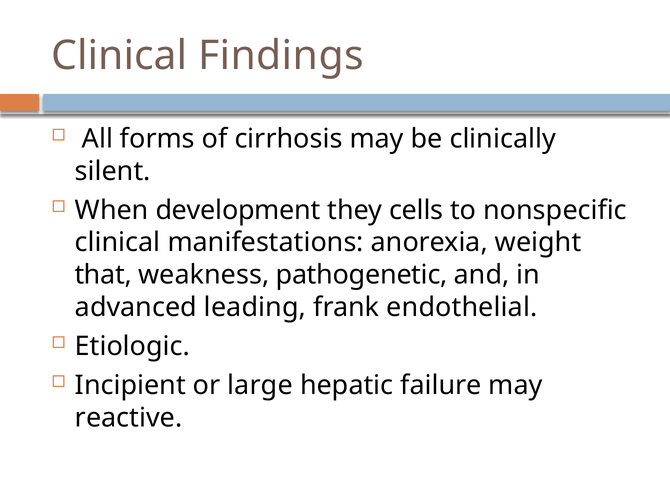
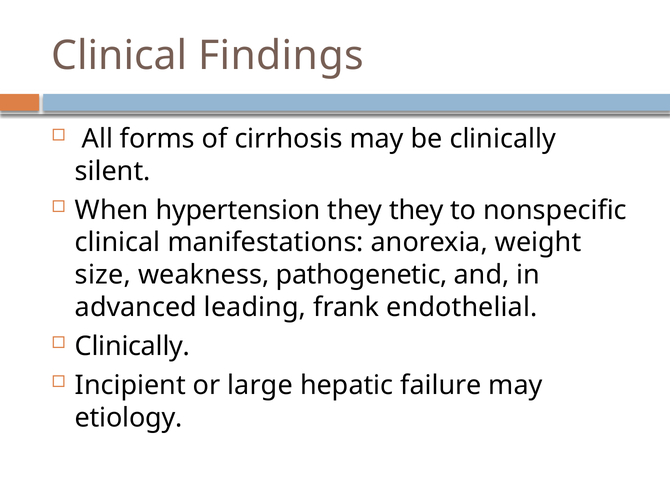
development: development -> hypertension
they cells: cells -> they
that: that -> size
Etiologic at (132, 346): Etiologic -> Clinically
reactive: reactive -> etiology
